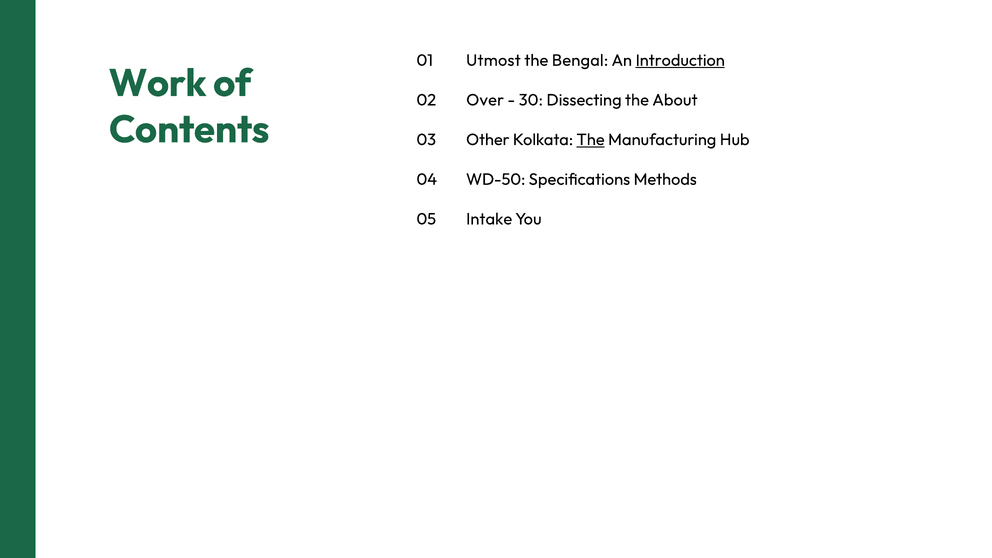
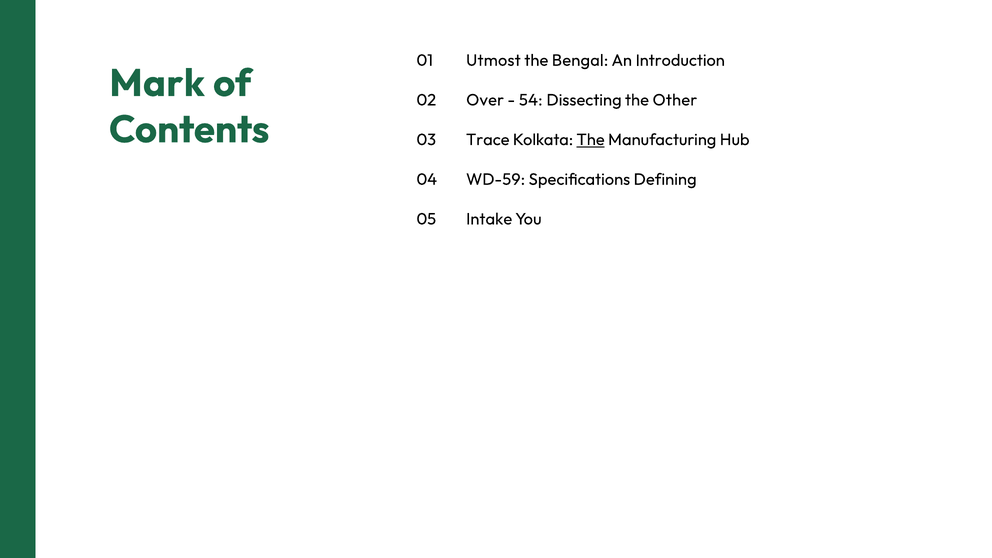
Introduction underline: present -> none
Work: Work -> Mark
30: 30 -> 54
About: About -> Other
Other: Other -> Trace
WD-50: WD-50 -> WD-59
Methods: Methods -> Defining
